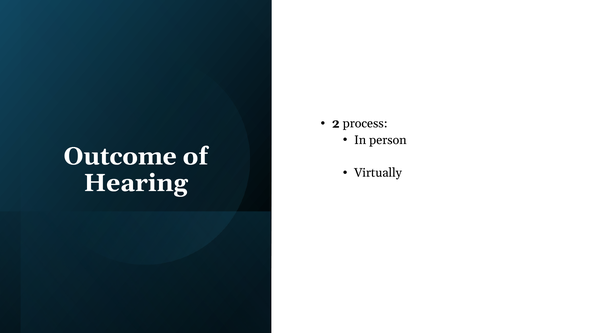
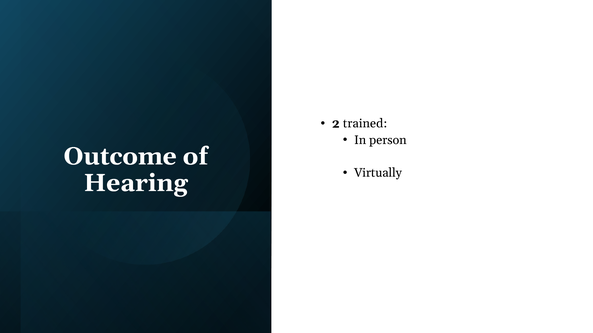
process: process -> trained
